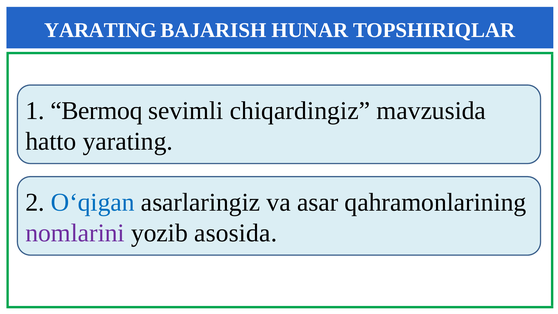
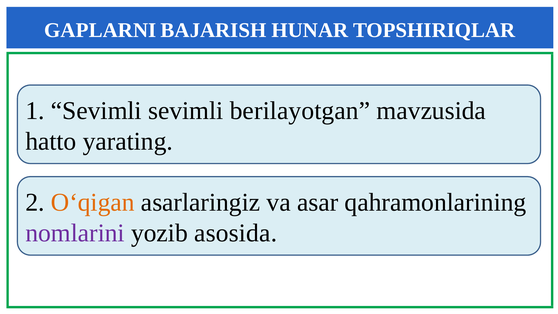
YARATING at (101, 30): YARATING -> GAPLARNI
1 Bermoq: Bermoq -> Sevimli
chiqardingiz: chiqardingiz -> berilayotgan
O‘qigan colour: blue -> orange
